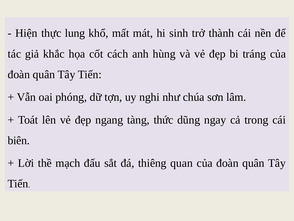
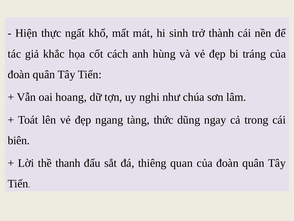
lung: lung -> ngất
phóng: phóng -> hoang
mạch: mạch -> thanh
